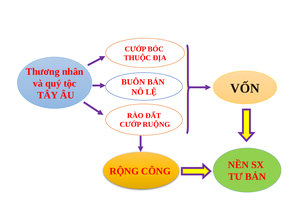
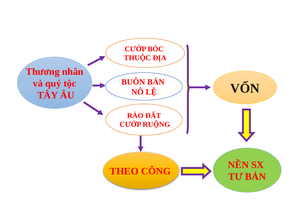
RỘNG: RỘNG -> THEO
